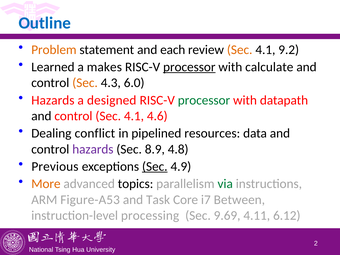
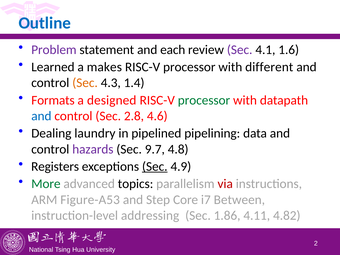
Problem colour: orange -> purple
Sec at (240, 50) colour: orange -> purple
9.2: 9.2 -> 1.6
processor at (189, 67) underline: present -> none
calculate: calculate -> different
6.0: 6.0 -> 1.4
Hazards at (53, 100): Hazards -> Formats
and at (41, 116) colour: black -> blue
control Sec 4.1: 4.1 -> 2.8
conflict: conflict -> laundry
resources: resources -> pipelining
8.9: 8.9 -> 9.7
Previous: Previous -> Registers
More colour: orange -> green
via colour: green -> red
Task: Task -> Step
processing: processing -> addressing
9.69: 9.69 -> 1.86
6.12: 6.12 -> 4.82
